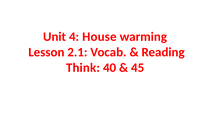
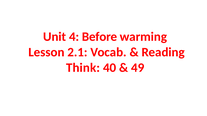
House: House -> Before
45: 45 -> 49
